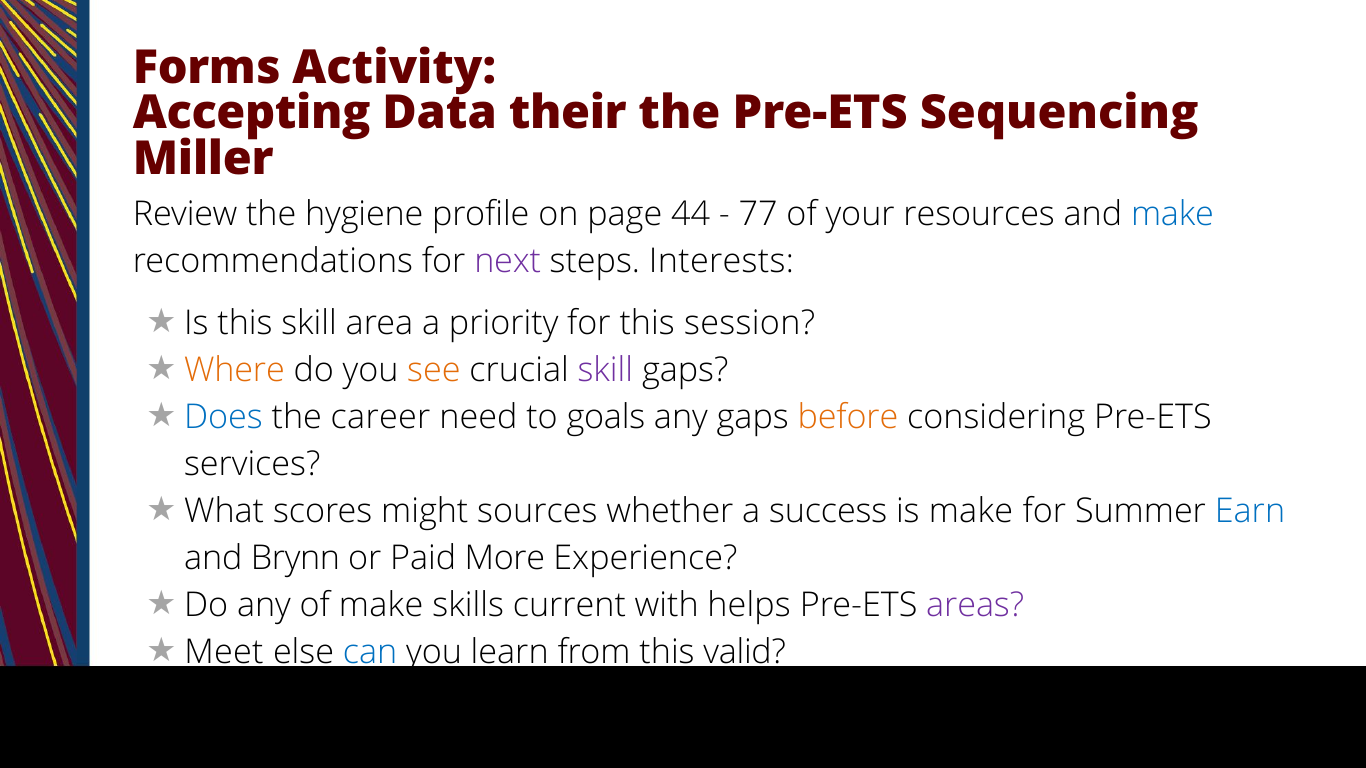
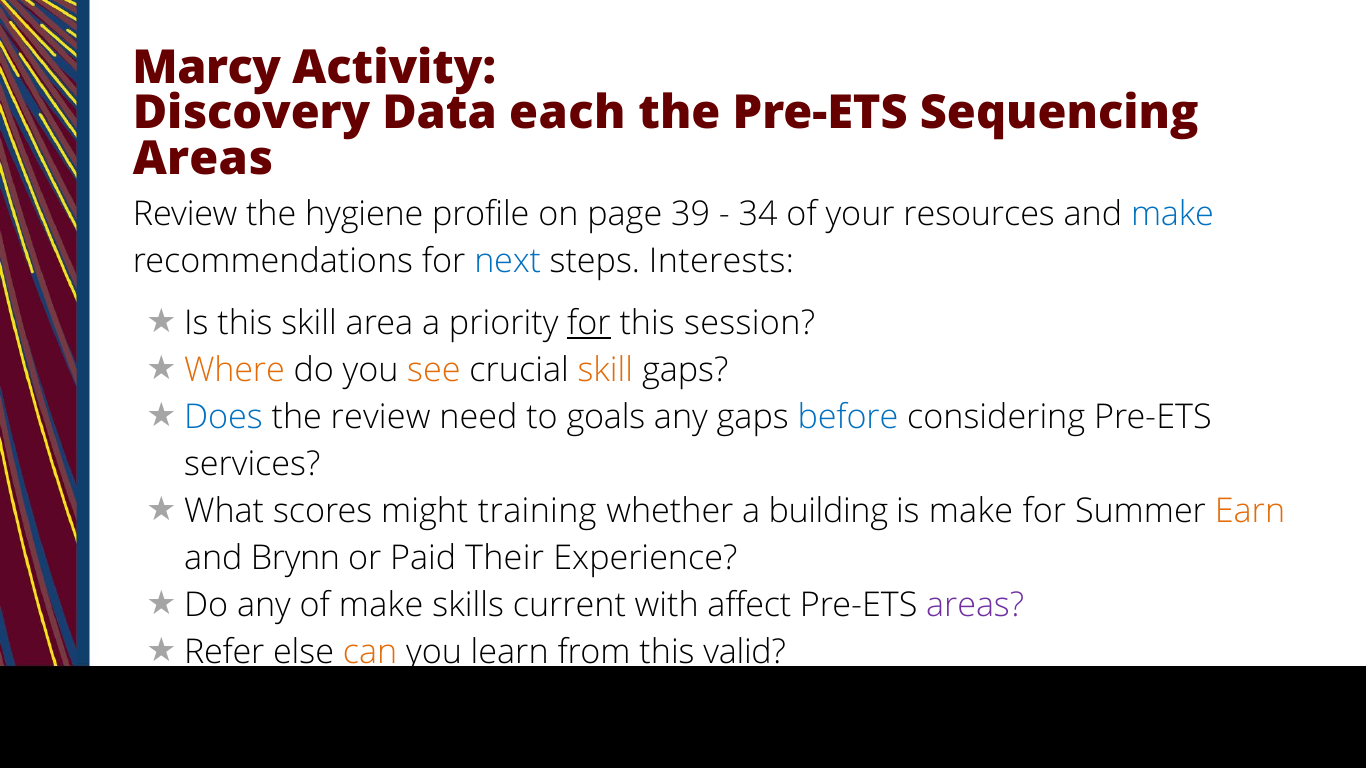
Forms: Forms -> Marcy
Accepting: Accepting -> Discovery
their: their -> each
Miller at (203, 159): Miller -> Areas
44: 44 -> 39
77: 77 -> 34
next colour: purple -> blue
for at (589, 323) underline: none -> present
skill at (605, 370) colour: purple -> orange
the career: career -> review
before colour: orange -> blue
sources: sources -> training
success: success -> building
Earn colour: blue -> orange
More: More -> Their
helps: helps -> affect
Meet: Meet -> Refer
can colour: blue -> orange
